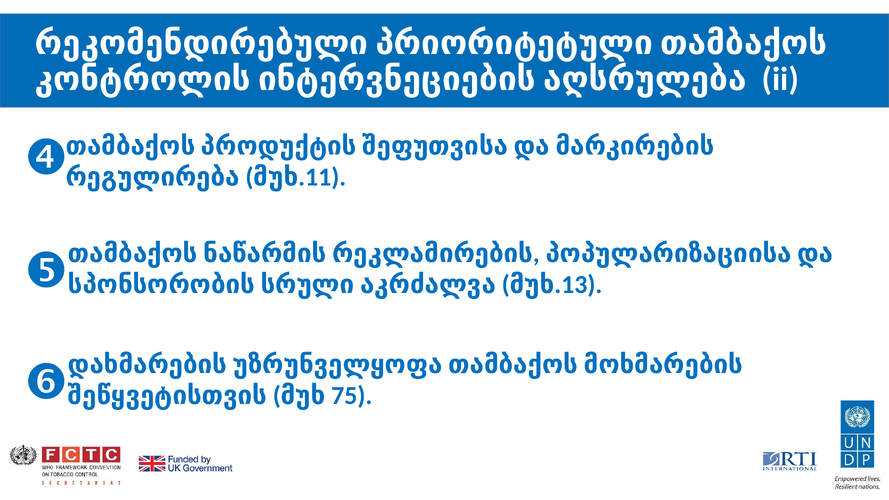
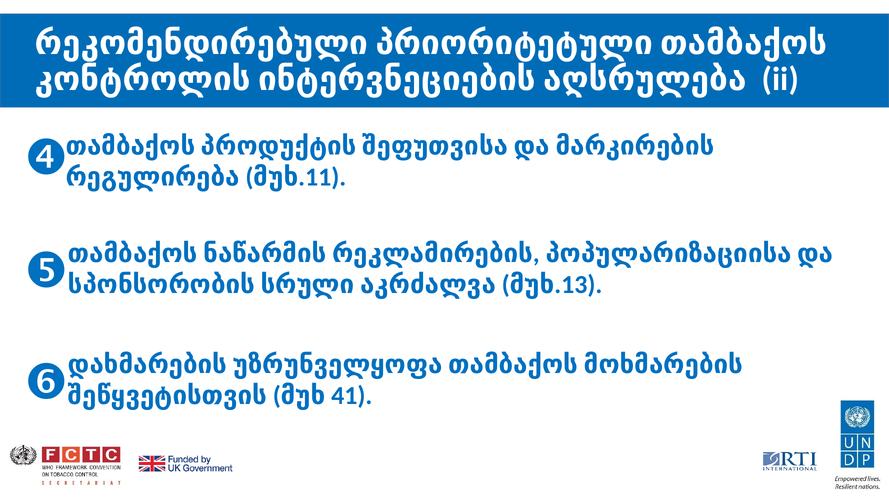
75: 75 -> 41
